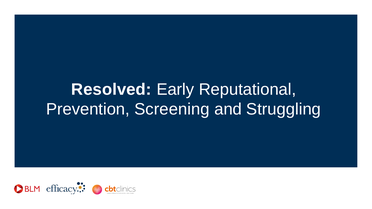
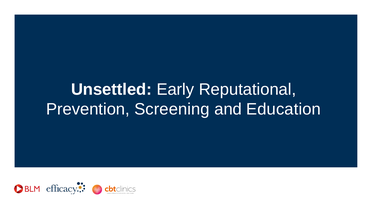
Resolved: Resolved -> Unsettled
Struggling: Struggling -> Education
